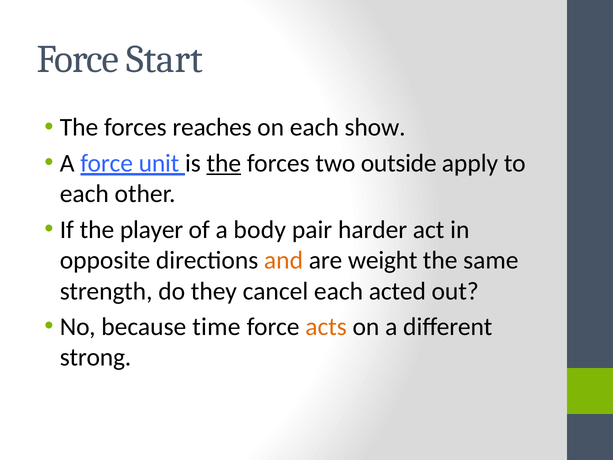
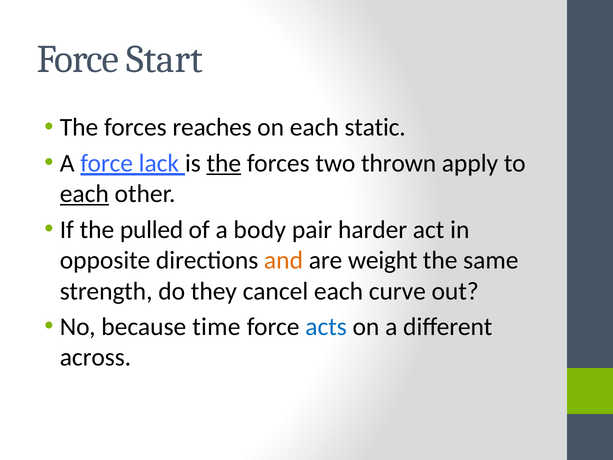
show: show -> static
unit: unit -> lack
outside: outside -> thrown
each at (84, 194) underline: none -> present
player: player -> pulled
acted: acted -> curve
acts colour: orange -> blue
strong: strong -> across
